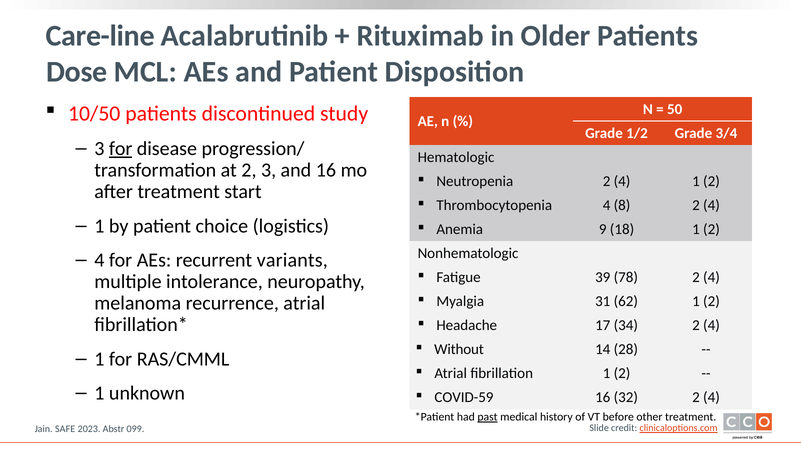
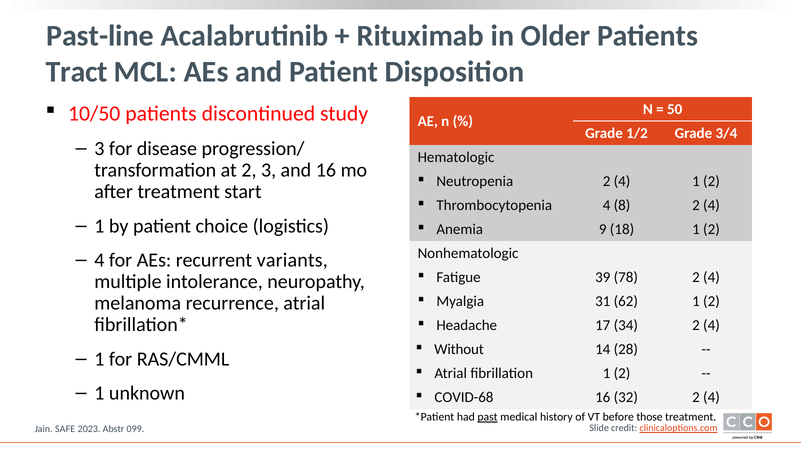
Care-line: Care-line -> Past-line
Dose: Dose -> Tract
for at (121, 149) underline: present -> none
COVID-59: COVID-59 -> COVID-68
other: other -> those
